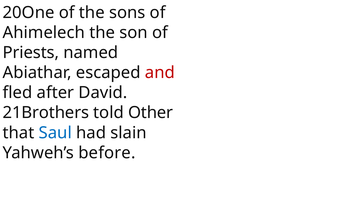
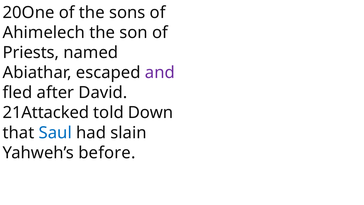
and colour: red -> purple
21Brothers: 21Brothers -> 21Attacked
Other: Other -> Down
